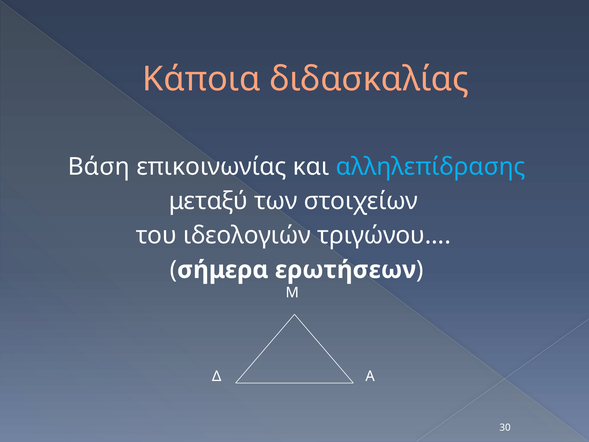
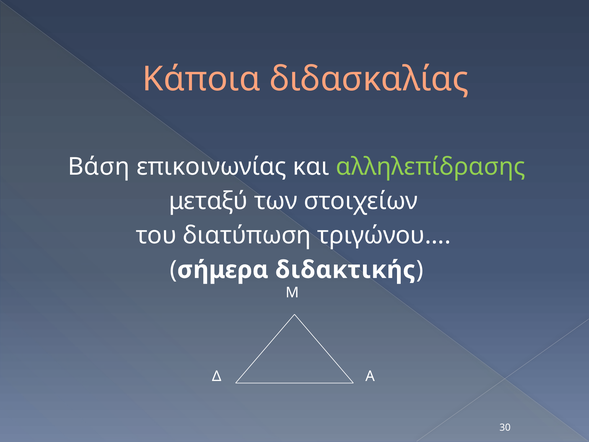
αλληλεπίδρασης colour: light blue -> light green
ιδεολογιών: ιδεολογιών -> διατύπωση
ερωτήσεων: ερωτήσεων -> διδακτικής
